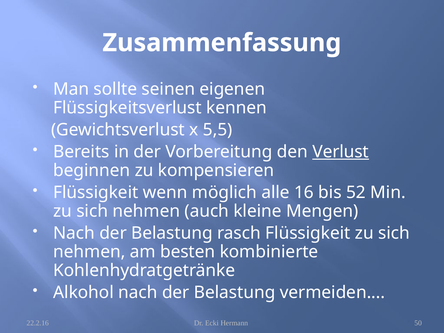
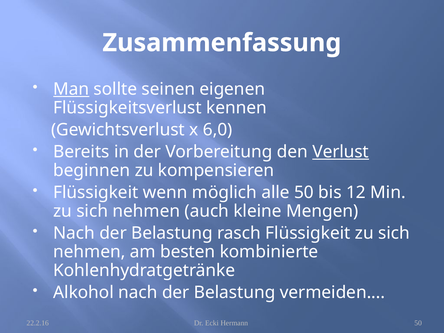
Man underline: none -> present
5,5: 5,5 -> 6,0
alle 16: 16 -> 50
52: 52 -> 12
